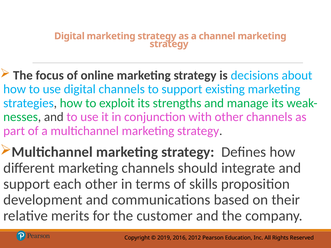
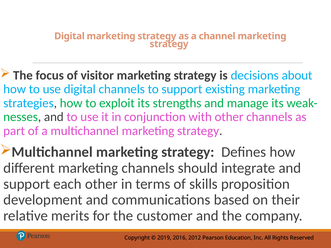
online: online -> visitor
